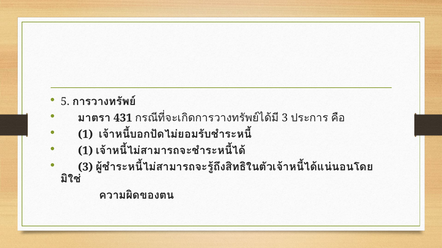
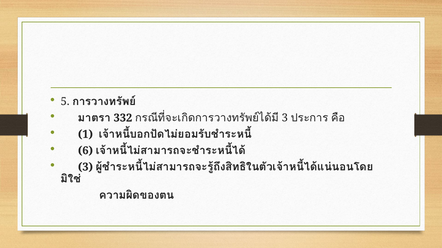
431: 431 -> 332
1 at (85, 151): 1 -> 6
